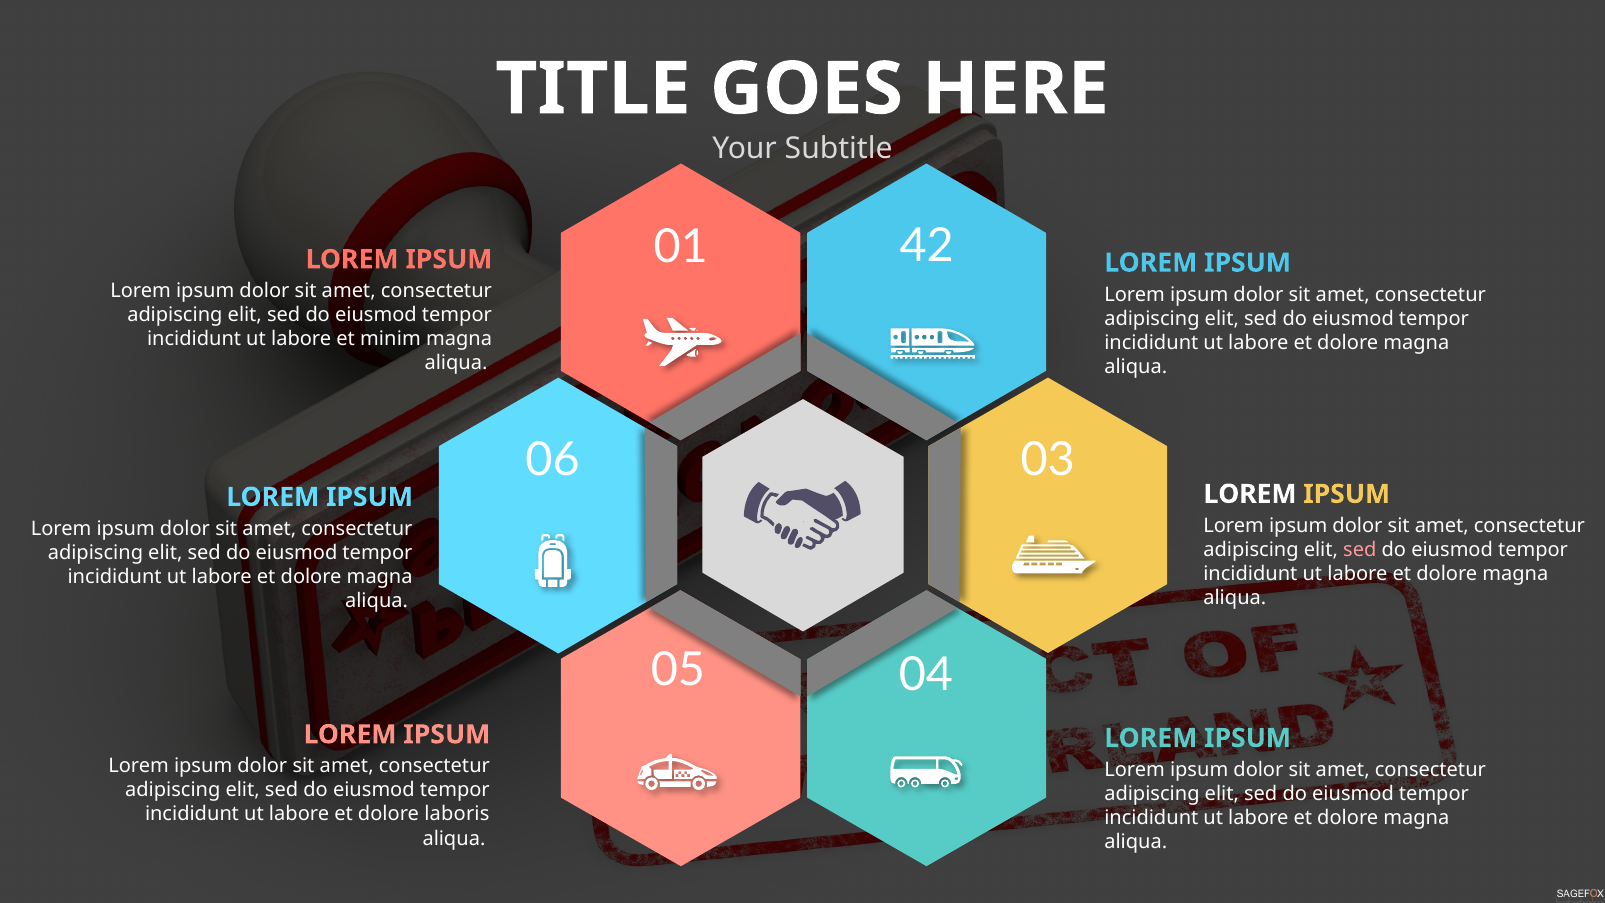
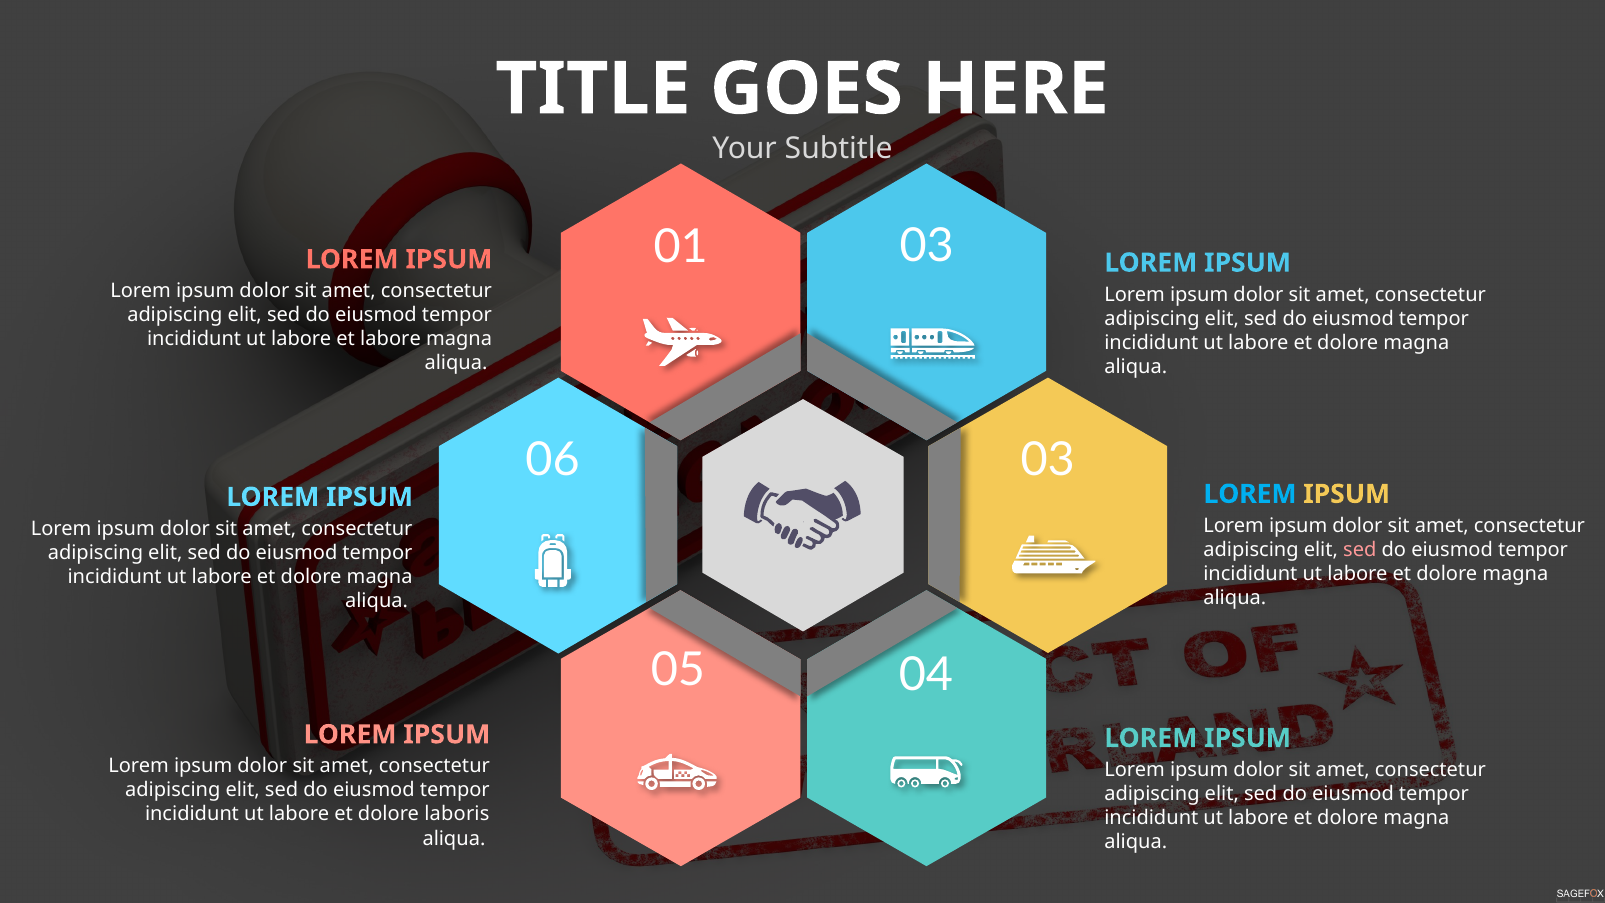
01 42: 42 -> 03
et minim: minim -> labore
LOREM at (1250, 494) colour: white -> light blue
